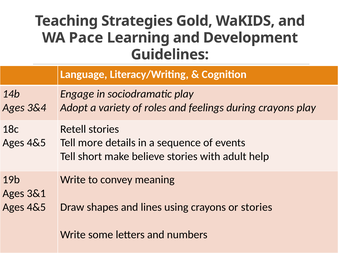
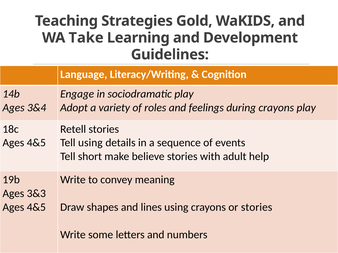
Pace: Pace -> Take
Tell more: more -> using
3&1: 3&1 -> 3&3
